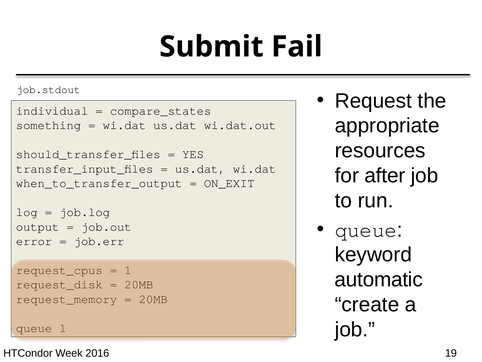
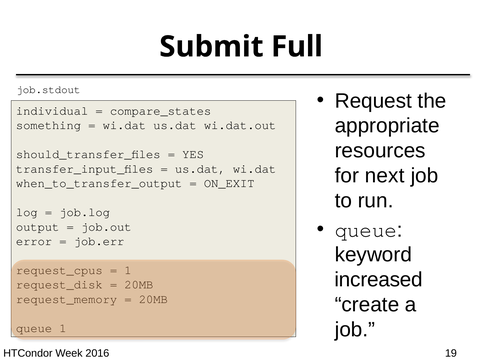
Fail: Fail -> Full
after: after -> next
automatic: automatic -> increased
